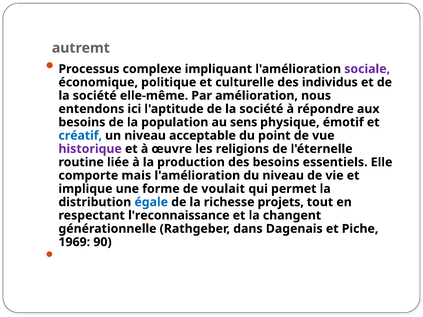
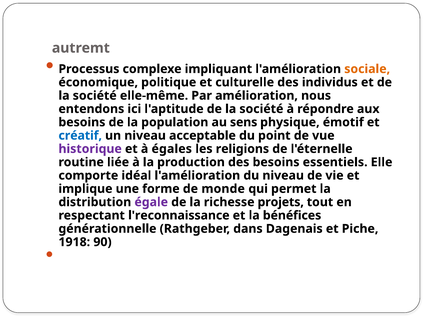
sociale colour: purple -> orange
œuvre: œuvre -> égales
mais: mais -> idéal
voulait: voulait -> monde
égale colour: blue -> purple
changent: changent -> bénéfices
1969: 1969 -> 1918
